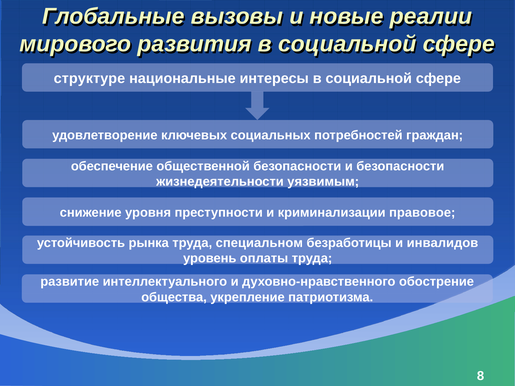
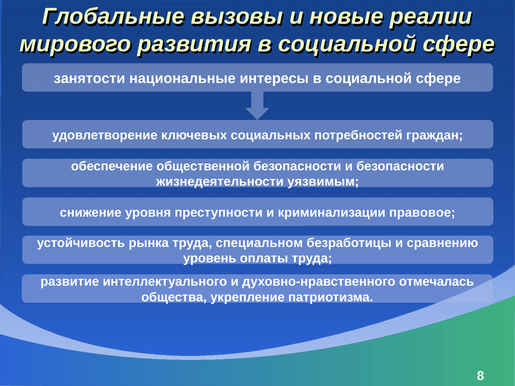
структуре: структуре -> занятости
инвалидов: инвалидов -> сравнению
обострение: обострение -> отмечалась
